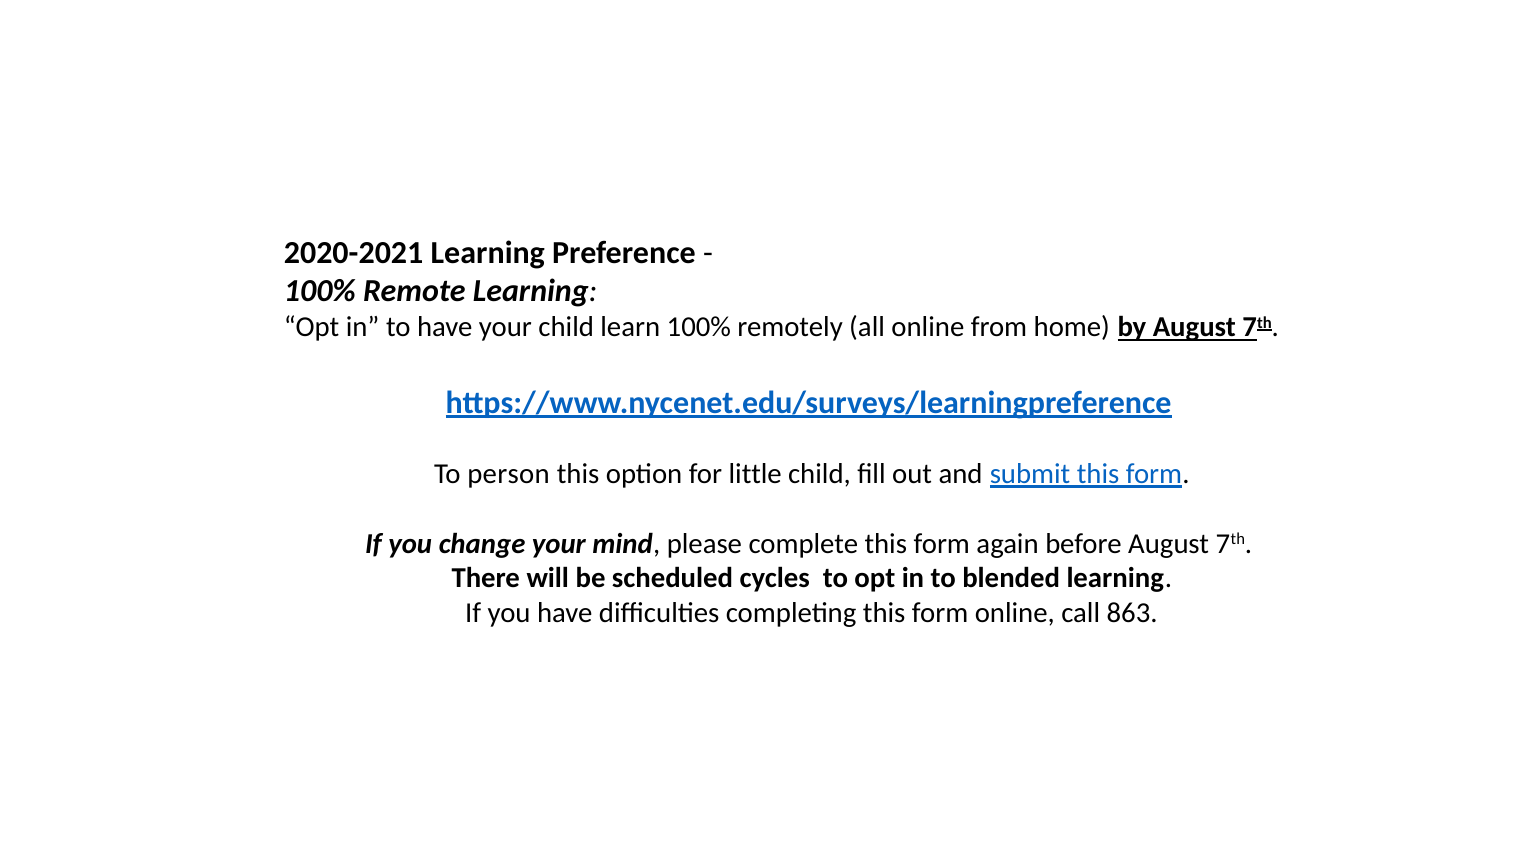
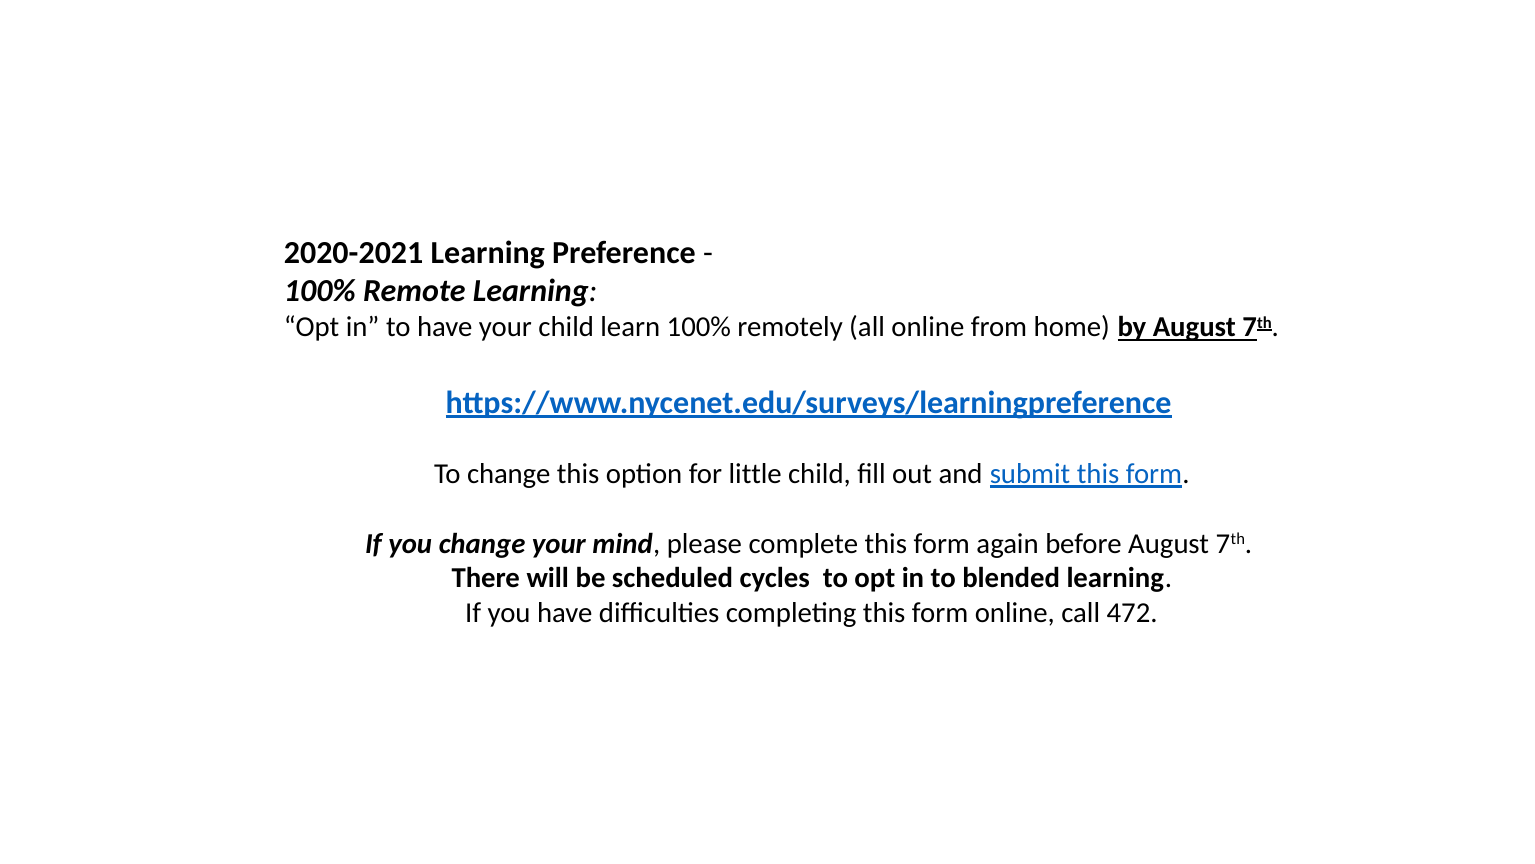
To person: person -> change
863: 863 -> 472
